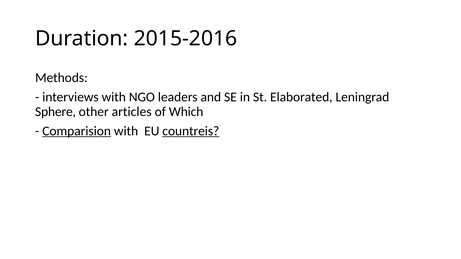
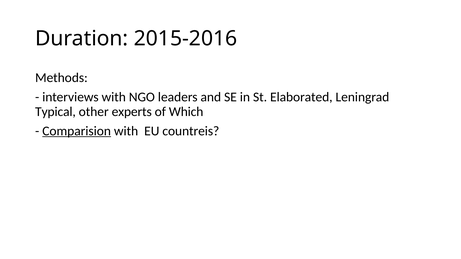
Sphere: Sphere -> Typical
articles: articles -> experts
countreis underline: present -> none
